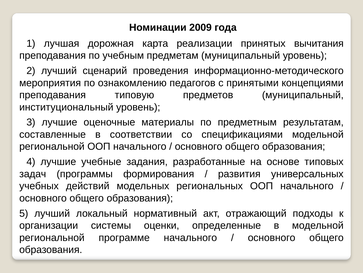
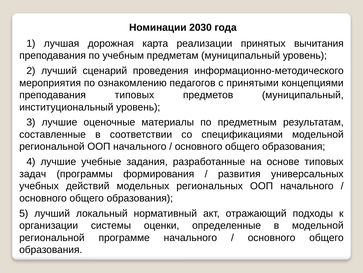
2009: 2009 -> 2030
преподавания типовую: типовую -> типовых
